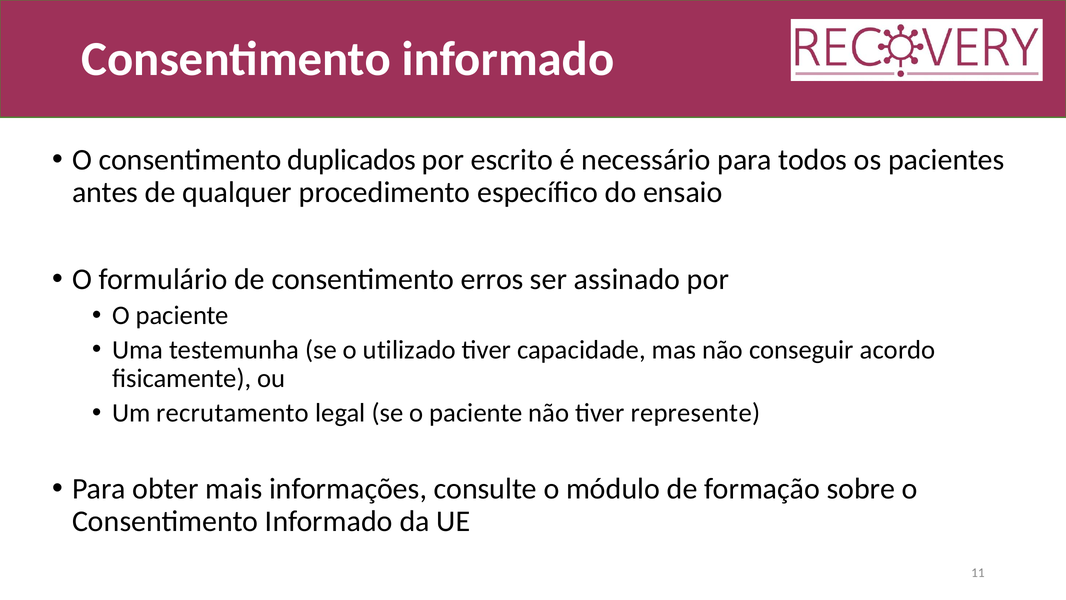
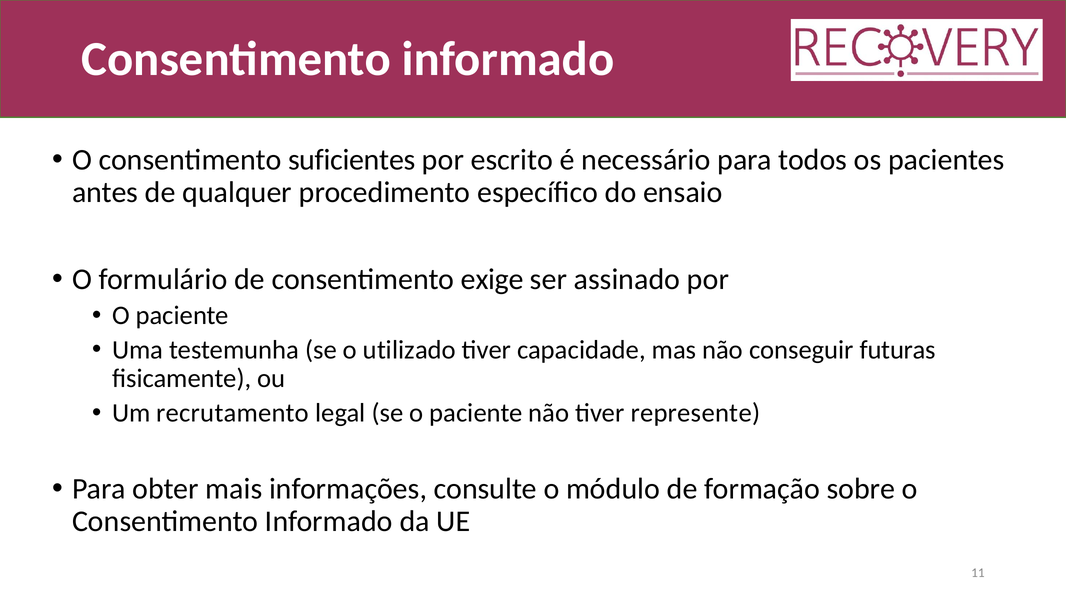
duplicados: duplicados -> suficientes
erros: erros -> exige
acordo: acordo -> futuras
